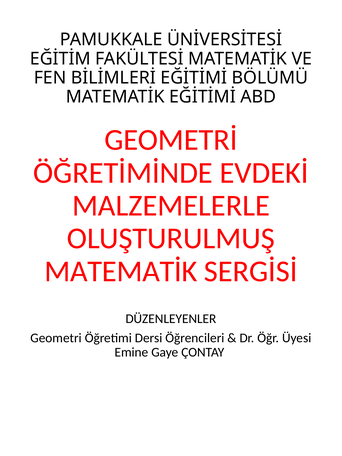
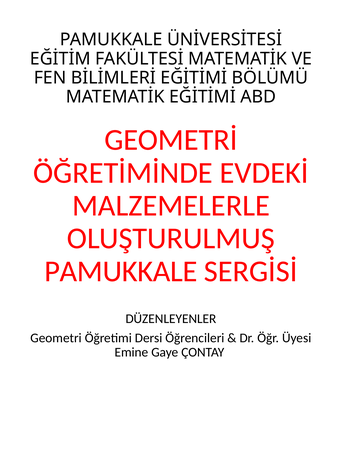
MATEMATİK at (121, 271): MATEMATİK -> PAMUKKALE
